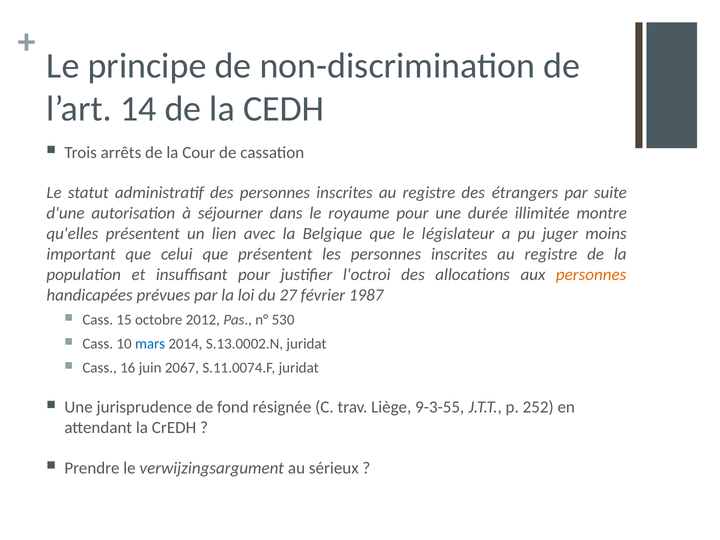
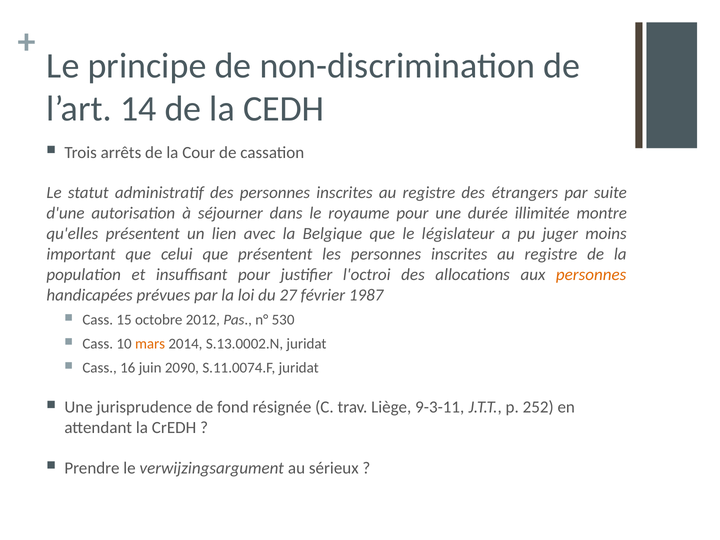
mars colour: blue -> orange
2067: 2067 -> 2090
9-3-55: 9-3-55 -> 9-3-11
